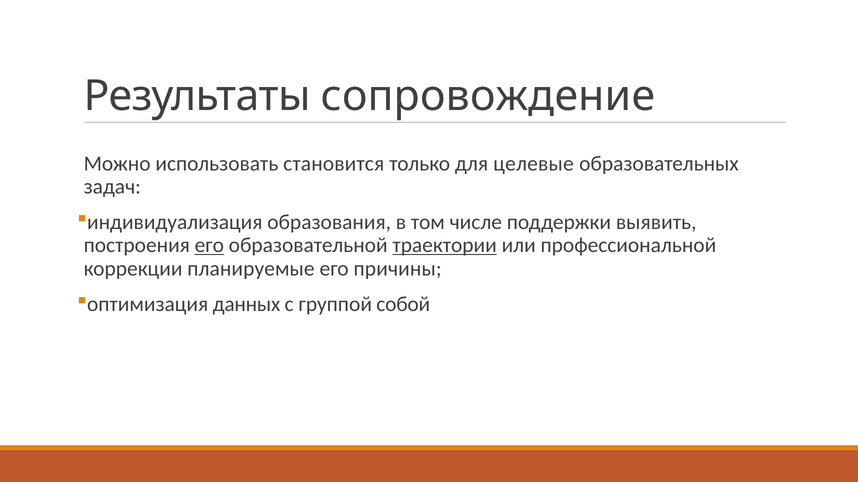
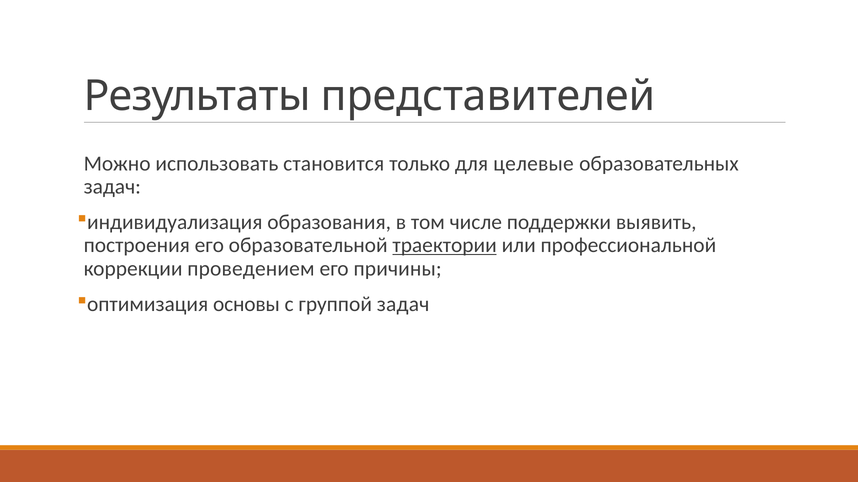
сопровождение: сопровождение -> представителей
его at (209, 246) underline: present -> none
планируемые: планируемые -> проведением
данных: данных -> основы
группой собой: собой -> задач
